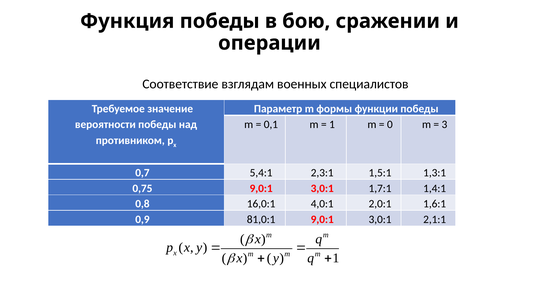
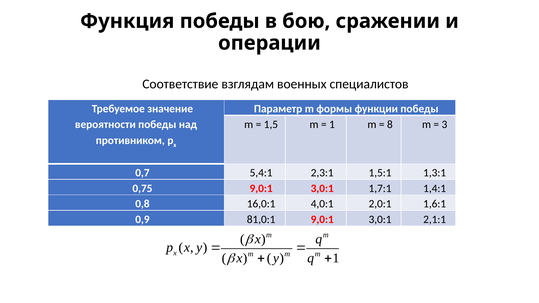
0,1: 0,1 -> 1,5
0: 0 -> 8
